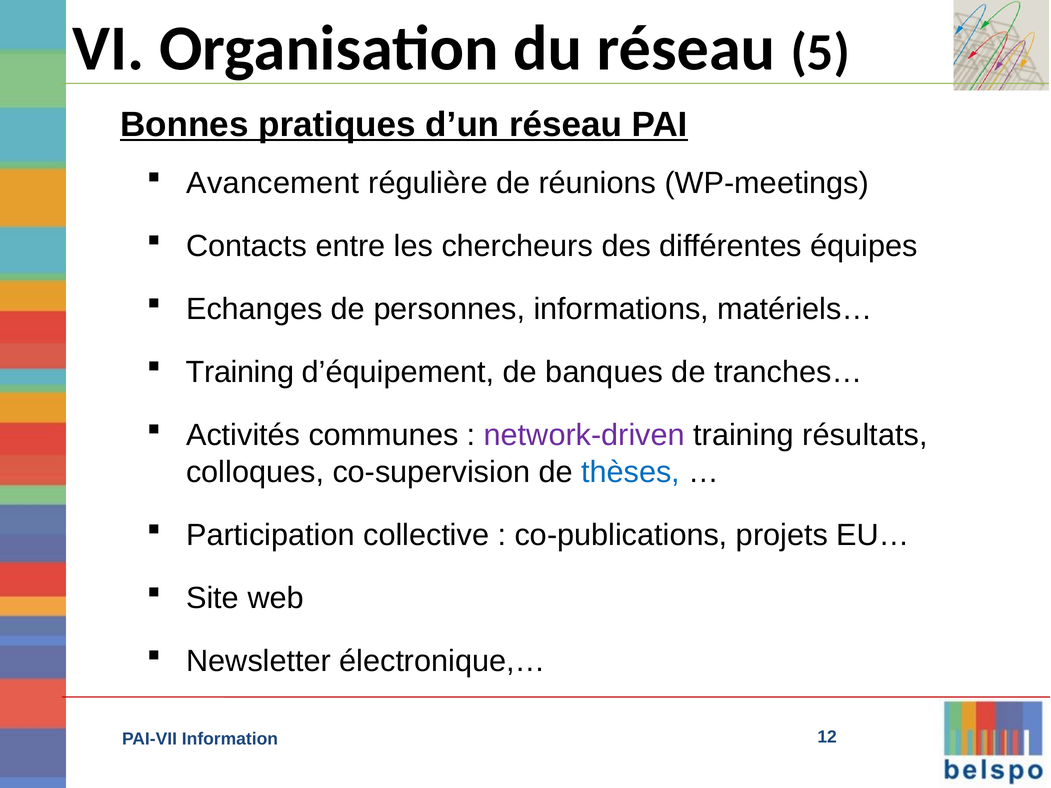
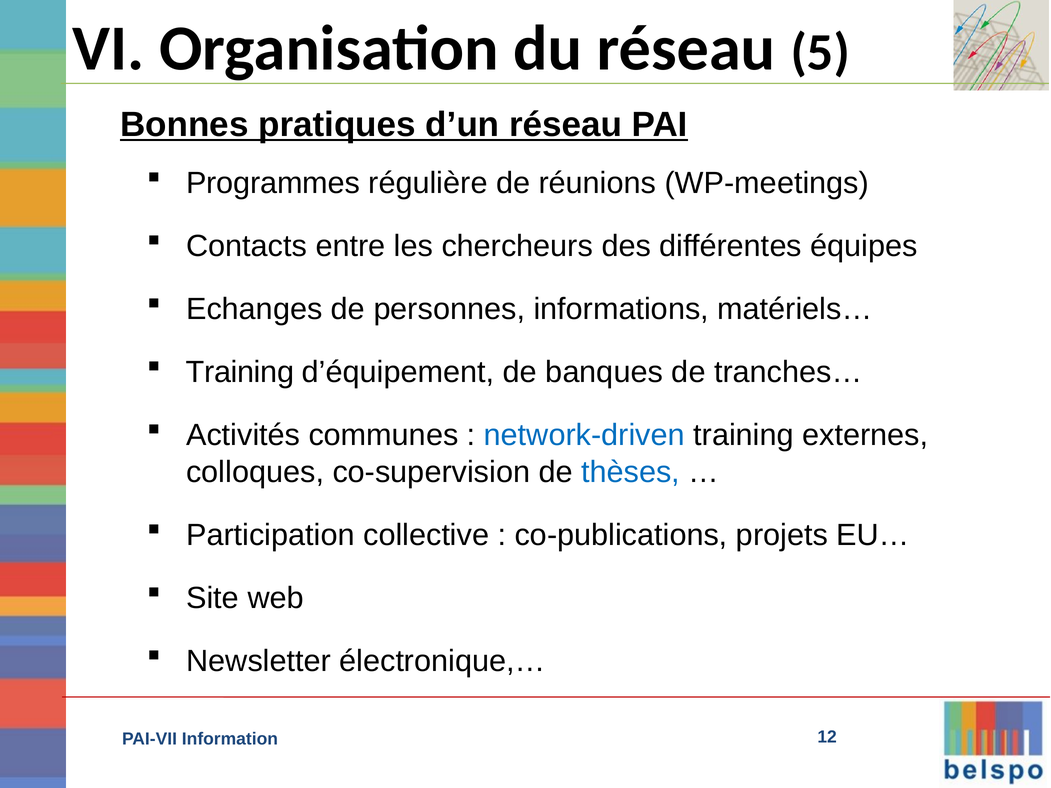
Avancement: Avancement -> Programmes
network-driven colour: purple -> blue
résultats: résultats -> externes
